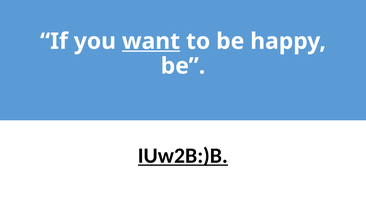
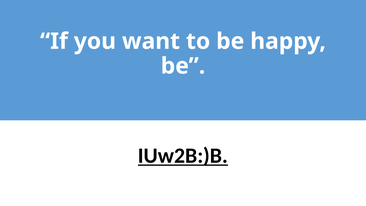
want underline: present -> none
